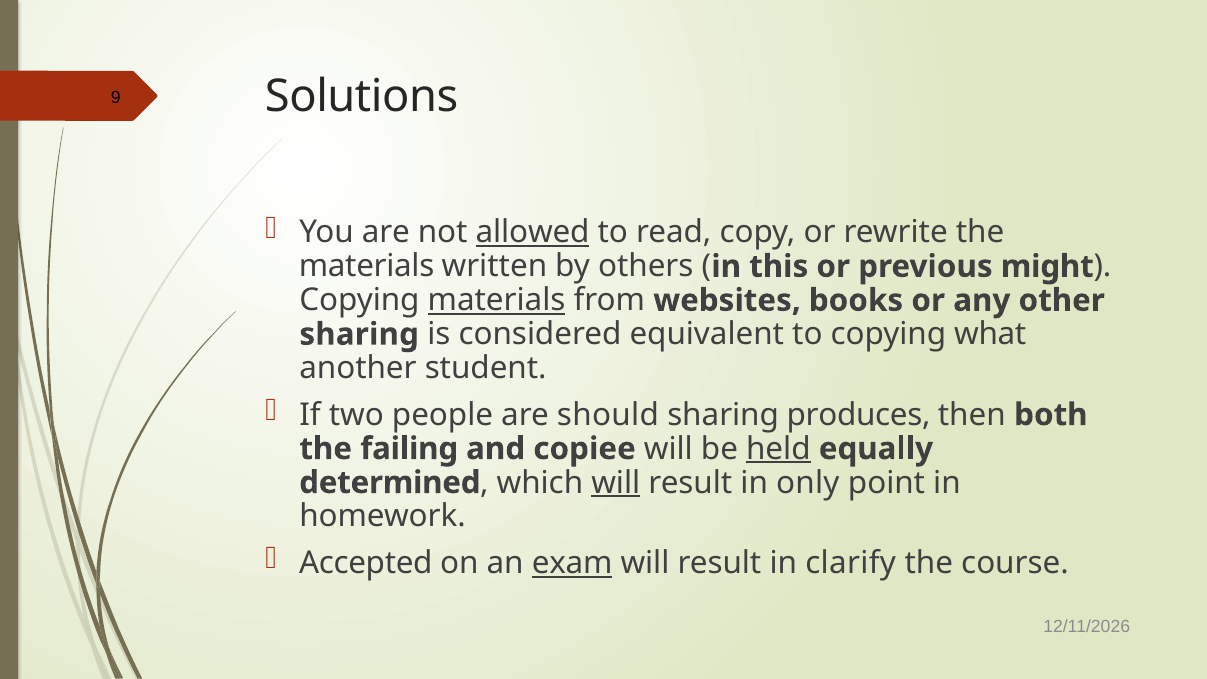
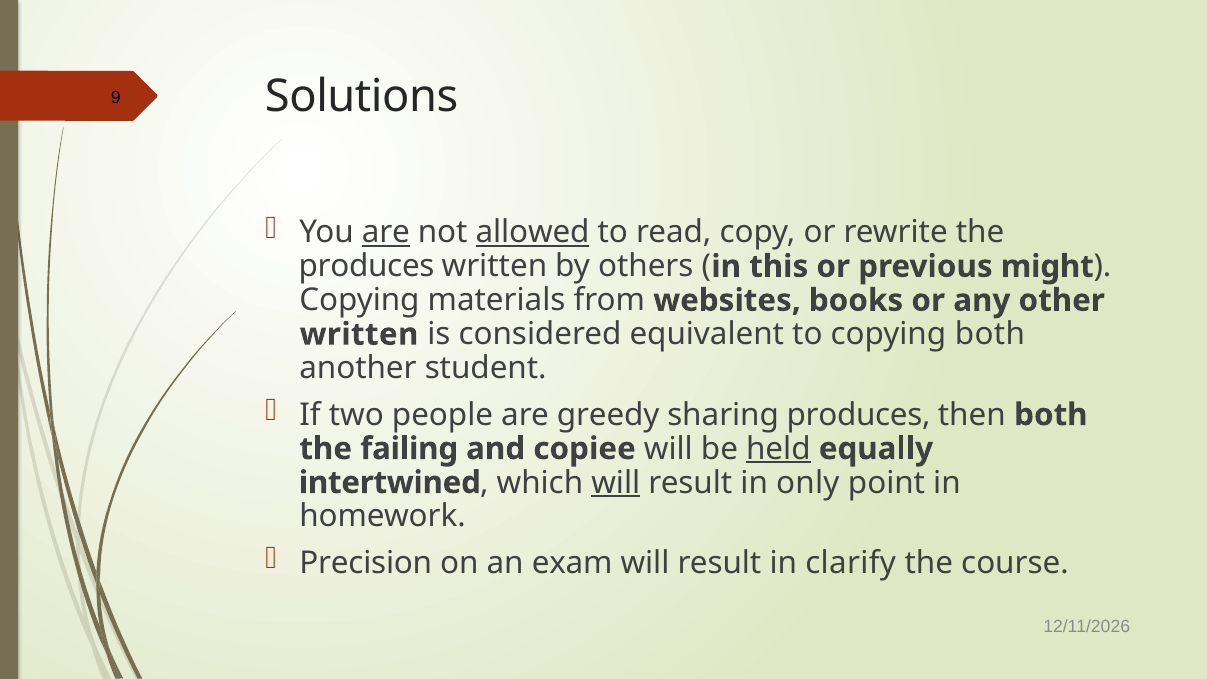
are at (386, 233) underline: none -> present
materials at (367, 266): materials -> produces
materials at (497, 300) underline: present -> none
sharing at (359, 334): sharing -> written
copying what: what -> both
should: should -> greedy
determined: determined -> intertwined
Accepted: Accepted -> Precision
exam underline: present -> none
